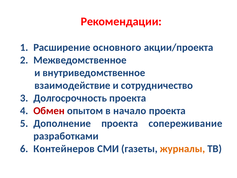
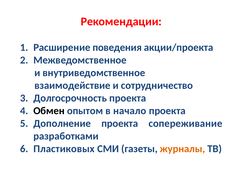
основного: основного -> поведения
Обмен colour: red -> black
Контейнеров: Контейнеров -> Пластиковых
